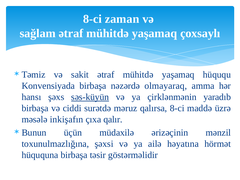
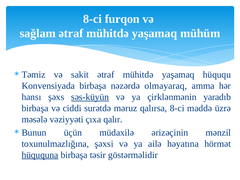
zaman: zaman -> furqon
çoxsaylı: çoxsaylı -> mühüm
inkişafın: inkişafın -> vəziyyəti
hüququna underline: none -> present
